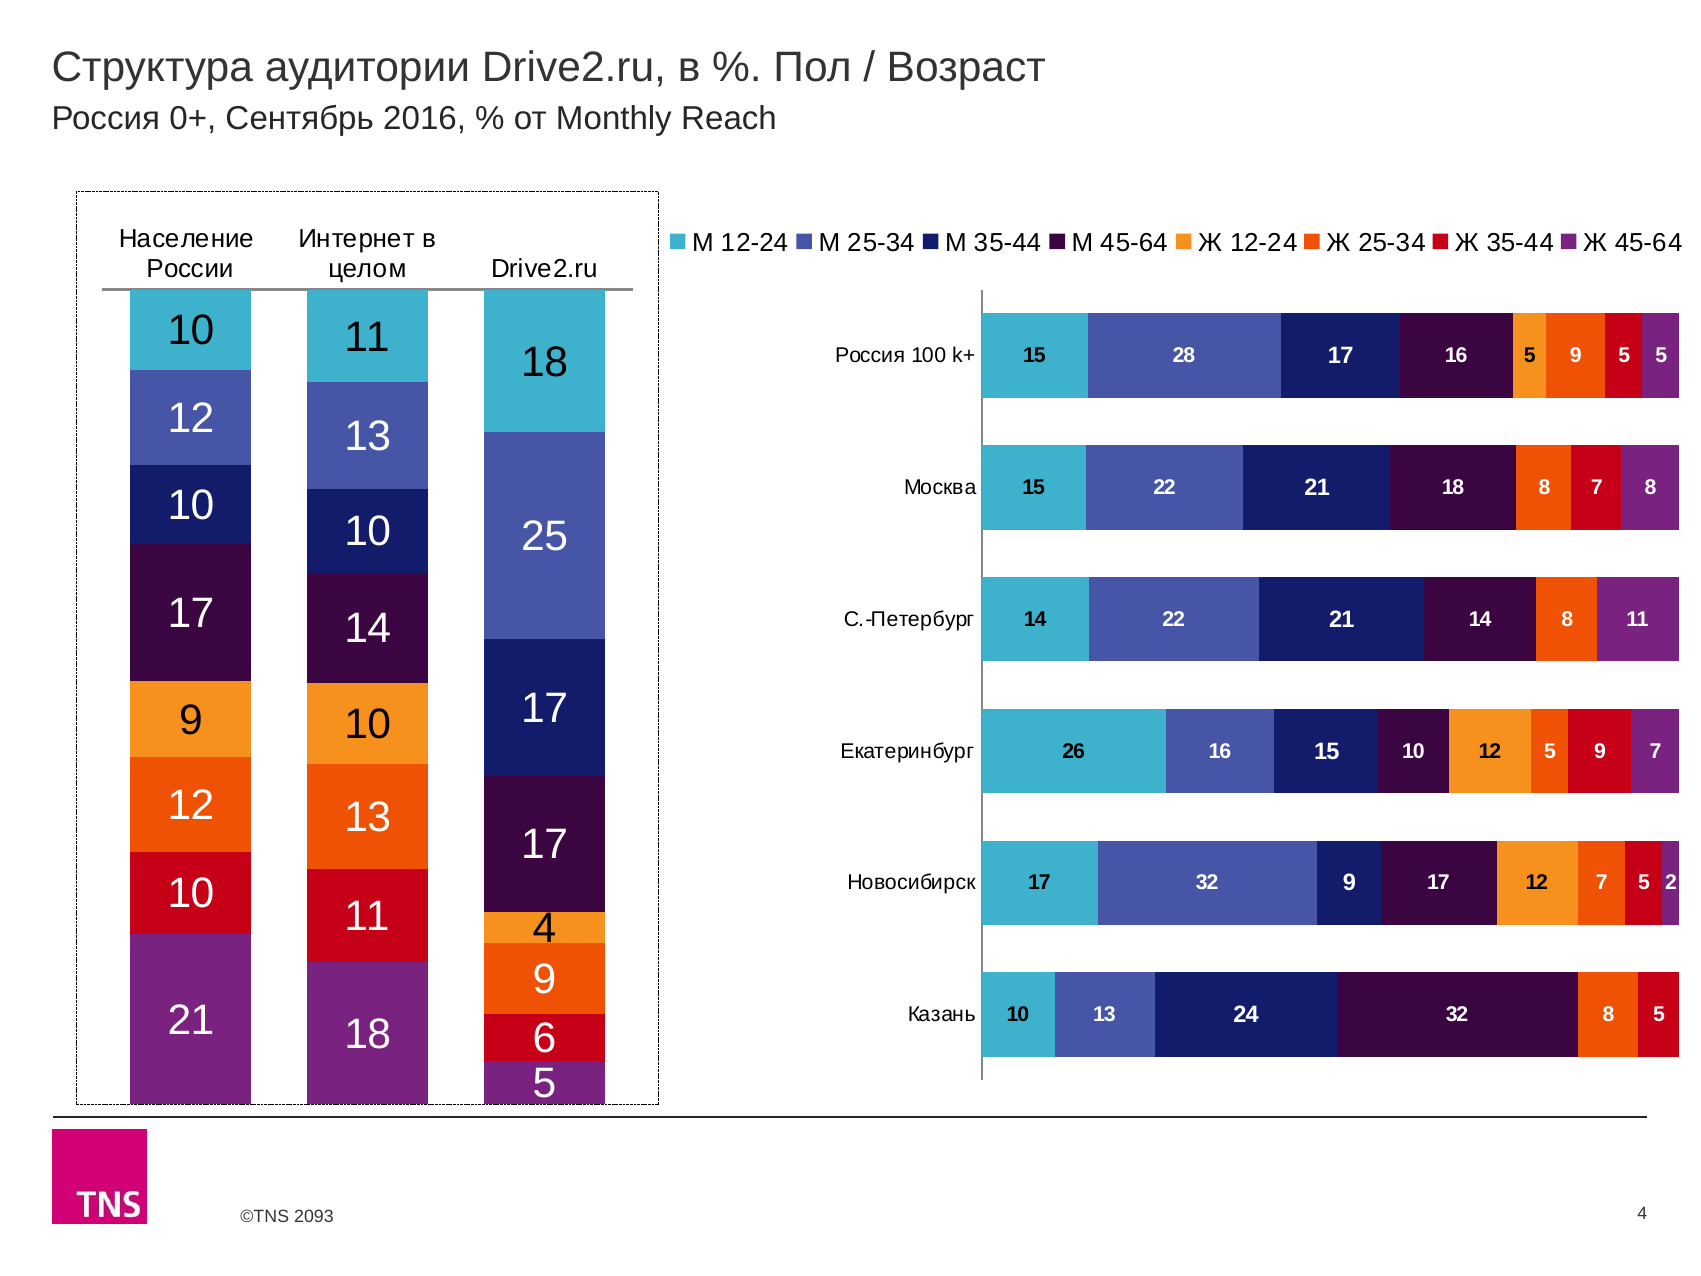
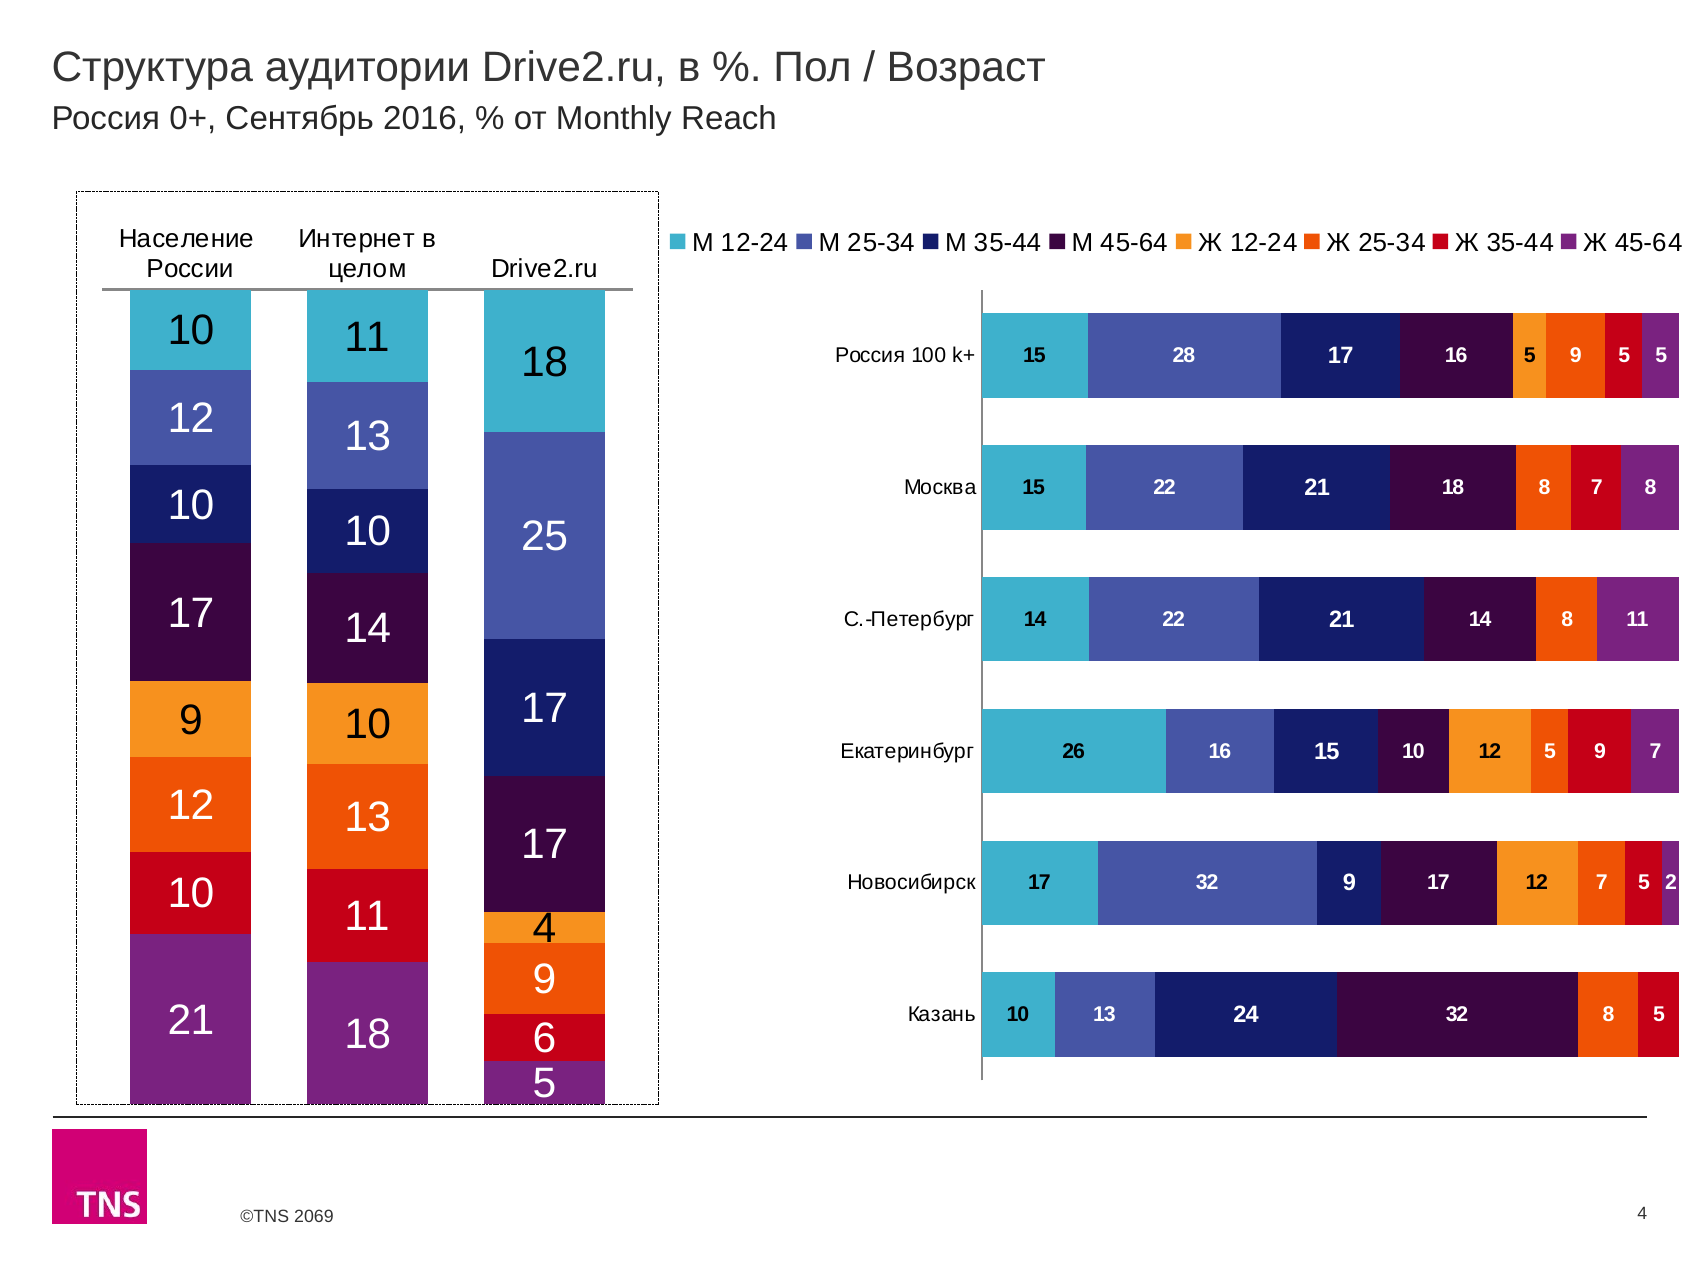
2093: 2093 -> 2069
